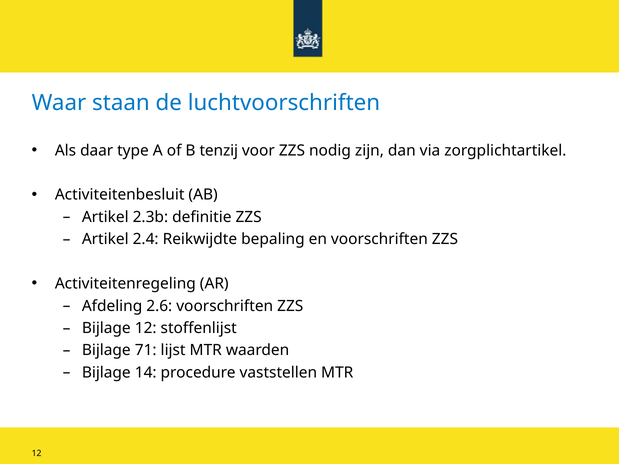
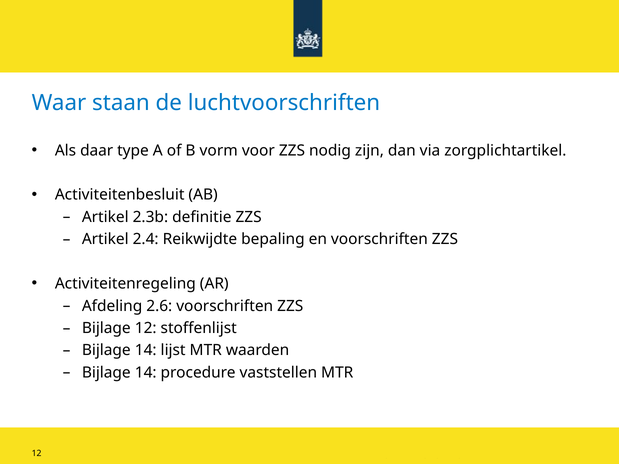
tenzij: tenzij -> vorm
71 at (146, 351): 71 -> 14
